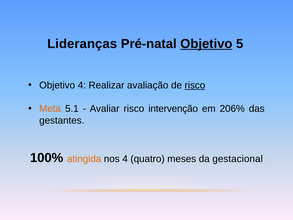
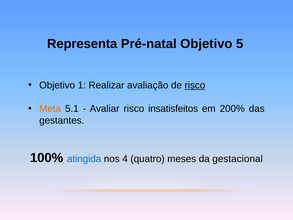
Lideranças: Lideranças -> Representa
Objetivo at (206, 44) underline: present -> none
Objetivo 4: 4 -> 1
intervenção: intervenção -> insatisfeitos
206%: 206% -> 200%
atingida colour: orange -> blue
